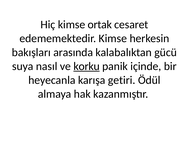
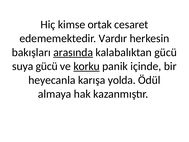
edememektedir Kimse: Kimse -> Vardır
arasında underline: none -> present
suya nasıl: nasıl -> gücü
getiri: getiri -> yolda
